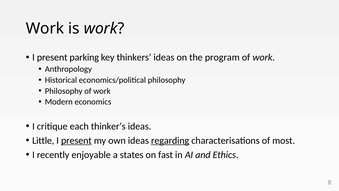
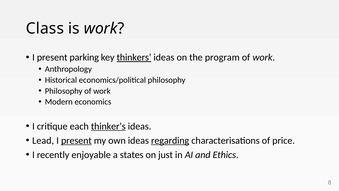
Work at (45, 28): Work -> Class
thinkers underline: none -> present
thinker’s underline: none -> present
Little: Little -> Lead
most: most -> price
fast: fast -> just
